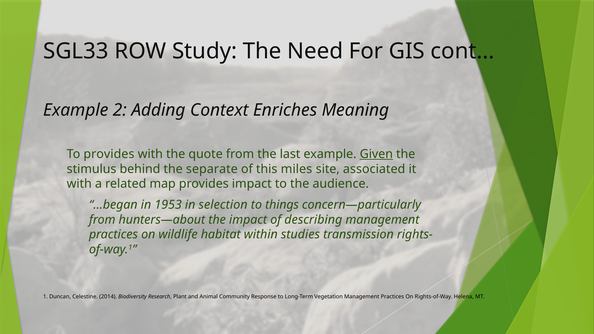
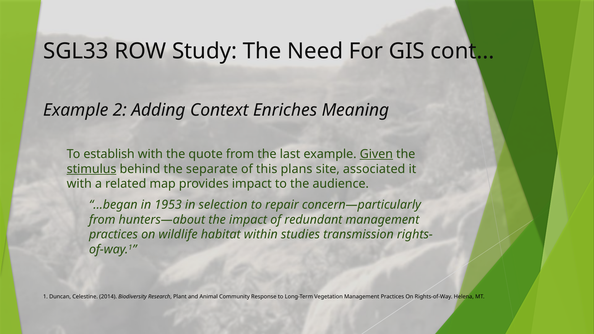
To provides: provides -> establish
stimulus underline: none -> present
miles: miles -> plans
things: things -> repair
describing: describing -> redundant
